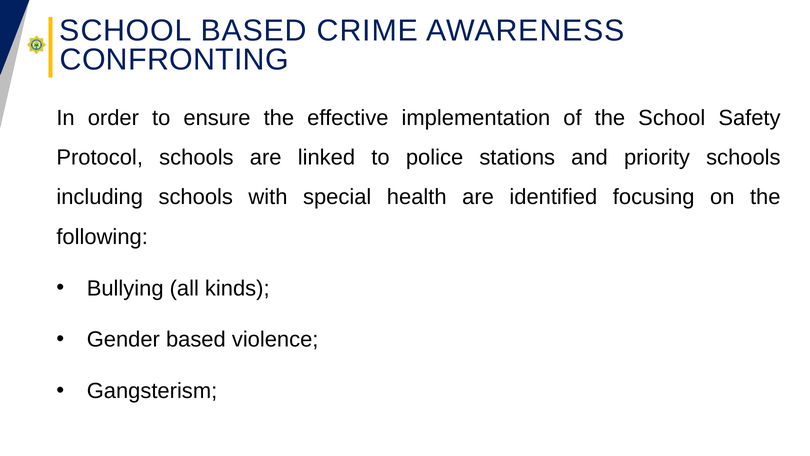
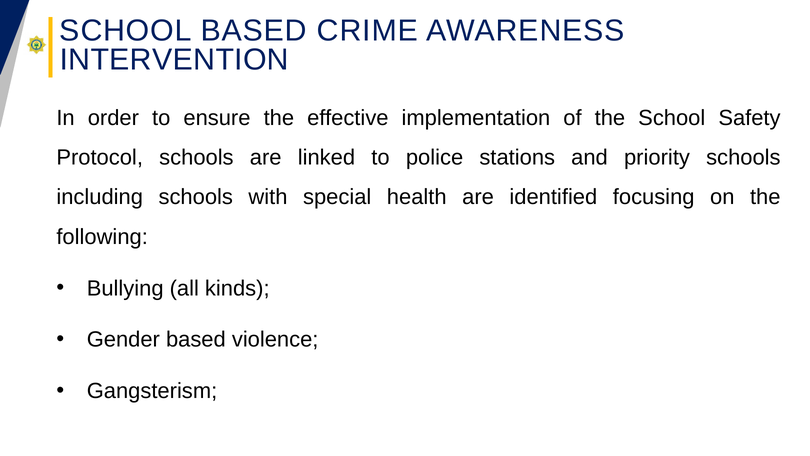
CONFRONTING: CONFRONTING -> INTERVENTION
